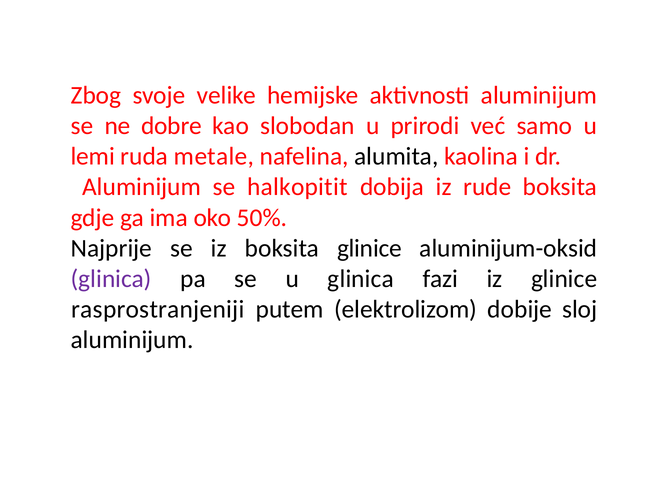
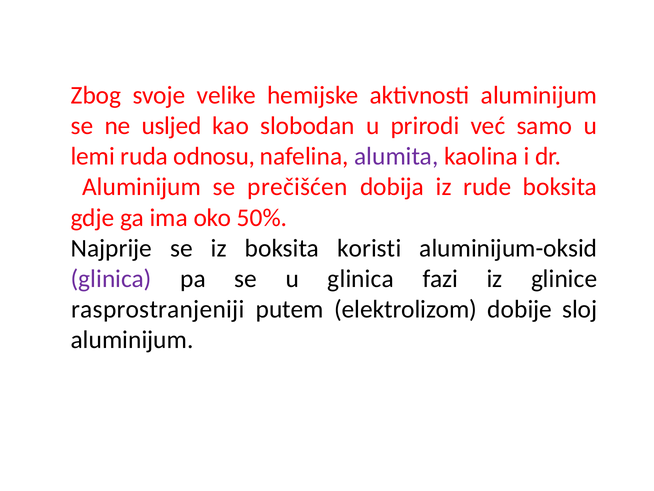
dobre: dobre -> usljed
metale: metale -> odnosu
alumita colour: black -> purple
halkopitit: halkopitit -> prečišćen
boksita glinice: glinice -> koristi
